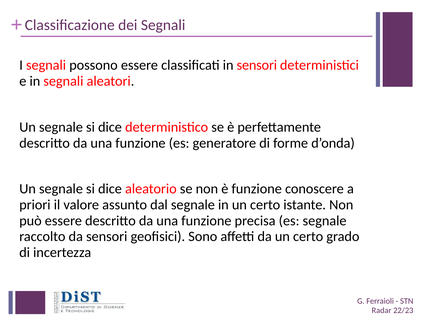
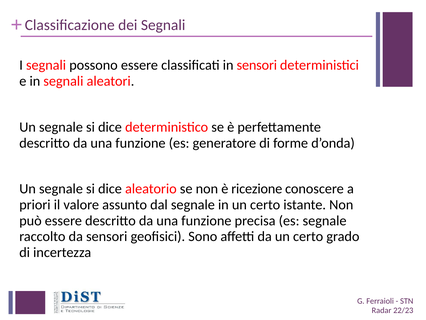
è funzione: funzione -> ricezione
